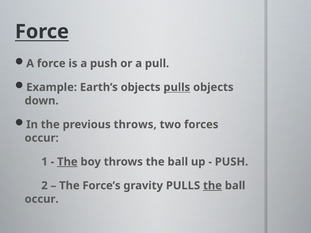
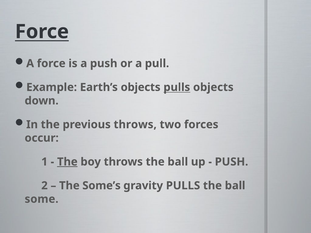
Force’s: Force’s -> Some’s
the at (212, 186) underline: present -> none
occur at (42, 199): occur -> some
